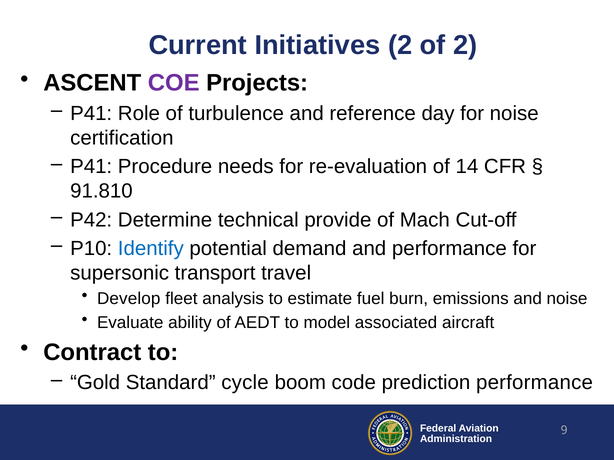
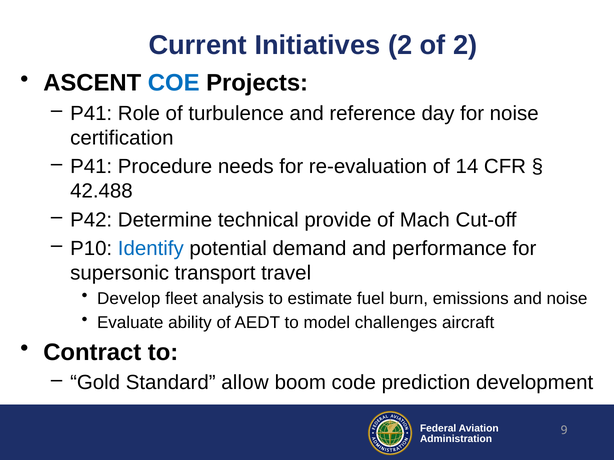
COE colour: purple -> blue
91.810: 91.810 -> 42.488
associated: associated -> challenges
cycle: cycle -> allow
prediction performance: performance -> development
